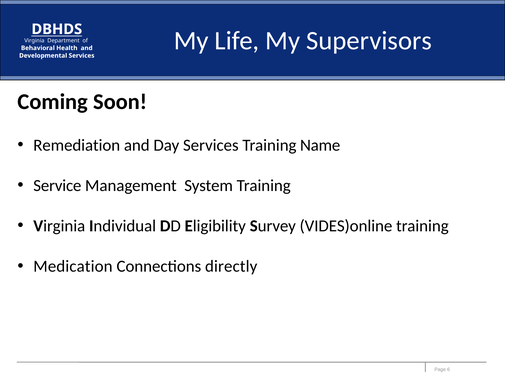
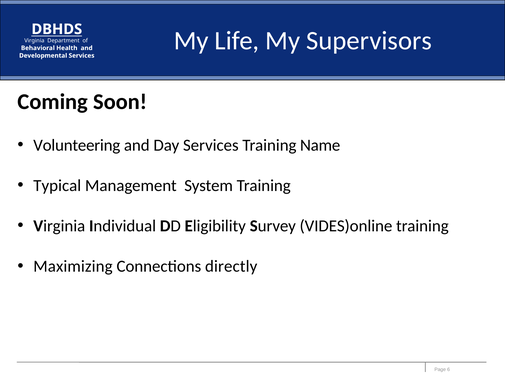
Remediation: Remediation -> Volunteering
Service: Service -> Typical
Medication: Medication -> Maximizing
